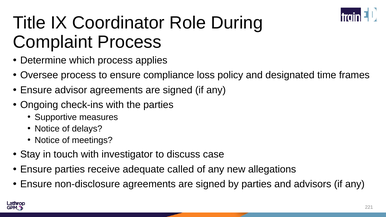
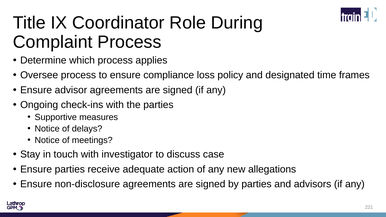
called: called -> action
